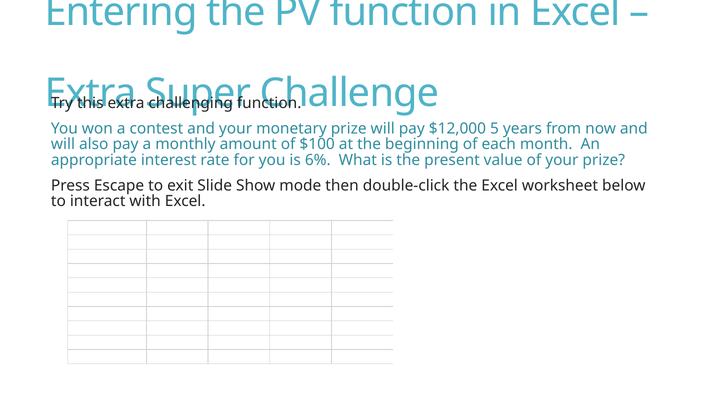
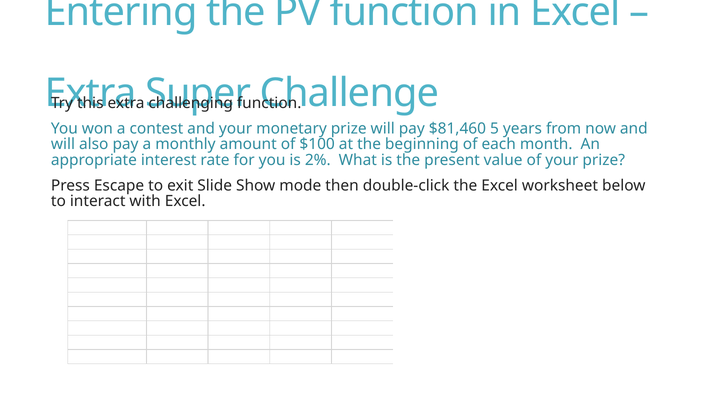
$12,000: $12,000 -> $81,460
6%: 6% -> 2%
